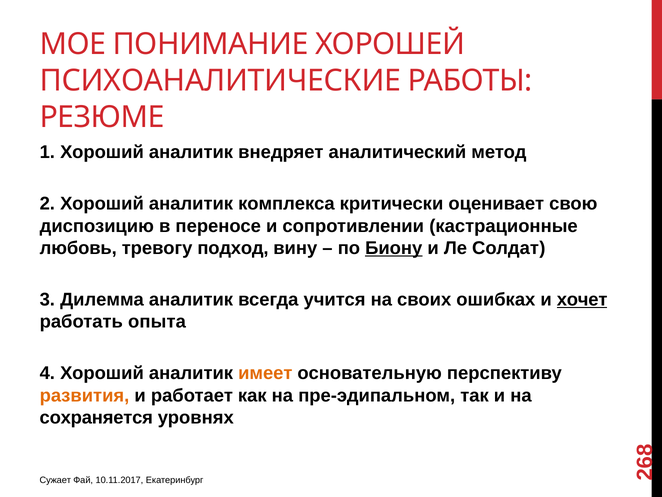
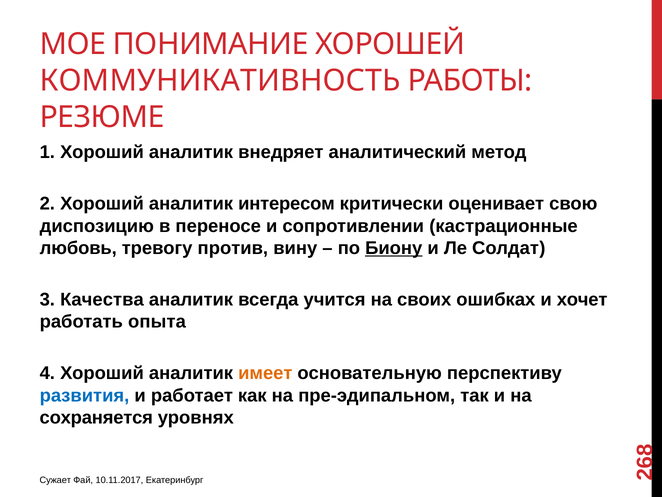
ПСИХОАНАЛИТИЧЕСКИЕ: ПСИХОАНАЛИТИЧЕСКИЕ -> КОММУНИКАТИВНОСТЬ
комплекса: комплекса -> интересом
подход: подход -> против
Дилемма: Дилемма -> Качества
хочет underline: present -> none
развития colour: orange -> blue
